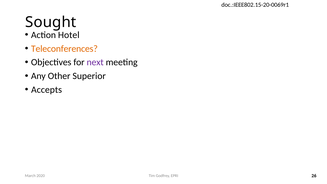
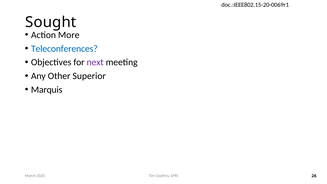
Hotel: Hotel -> More
Teleconferences colour: orange -> blue
Accepts: Accepts -> Marquis
